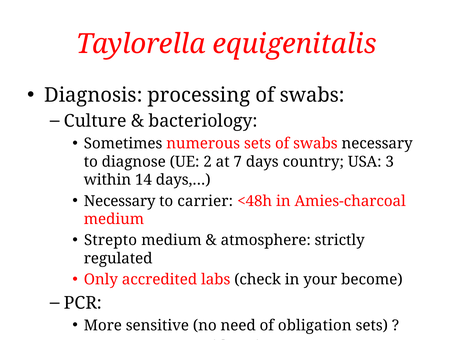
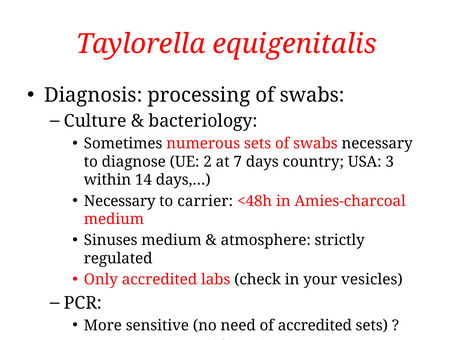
Strepto: Strepto -> Sinuses
become: become -> vesicles
of obligation: obligation -> accredited
